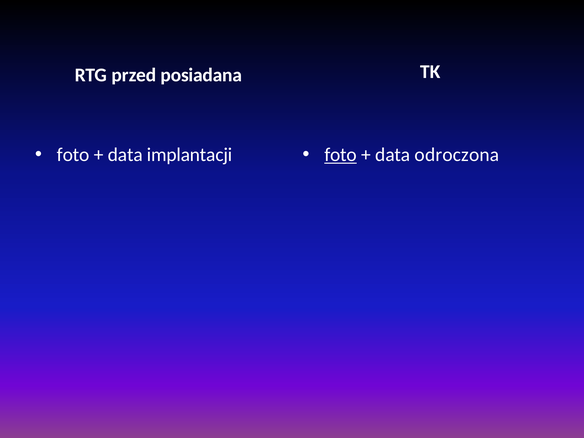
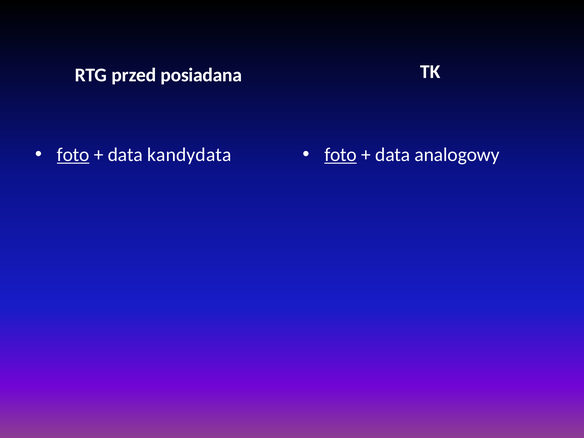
foto at (73, 155) underline: none -> present
implantacji: implantacji -> kandydata
odroczona: odroczona -> analogowy
